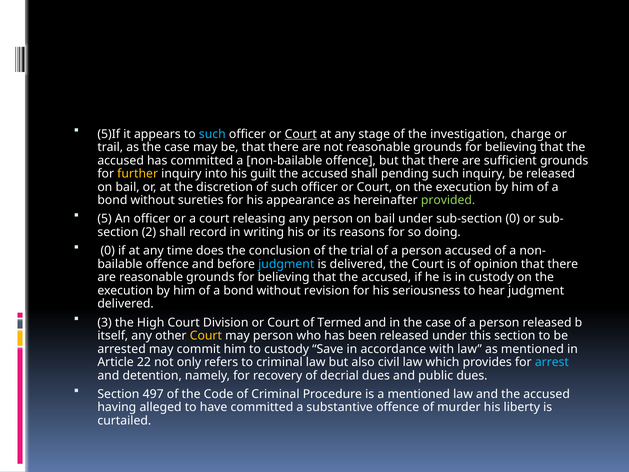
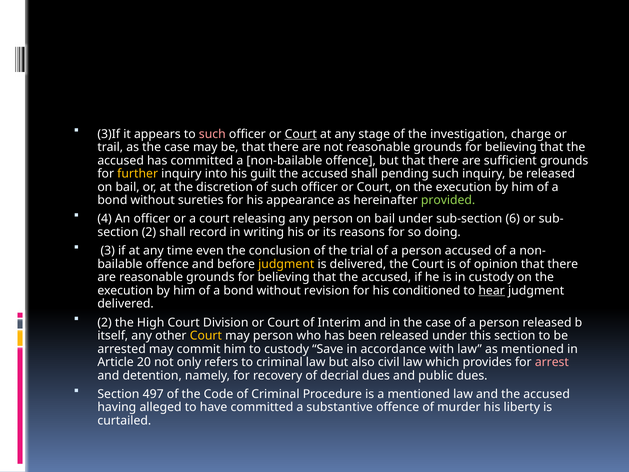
5)If: 5)If -> 3)If
such at (212, 134) colour: light blue -> pink
5: 5 -> 4
sub-section 0: 0 -> 6
0 at (108, 251): 0 -> 3
does: does -> even
judgment at (286, 264) colour: light blue -> yellow
seriousness: seriousness -> conditioned
hear underline: none -> present
3 at (105, 322): 3 -> 2
Termed: Termed -> Interim
22: 22 -> 20
arrest colour: light blue -> pink
